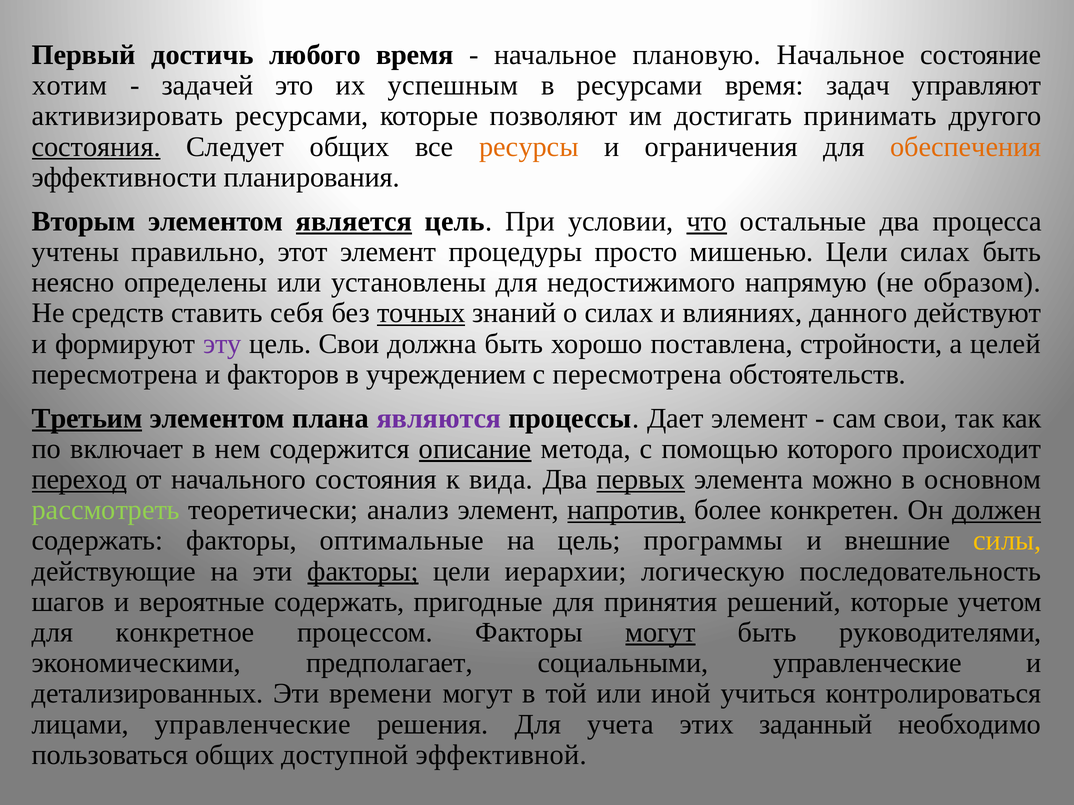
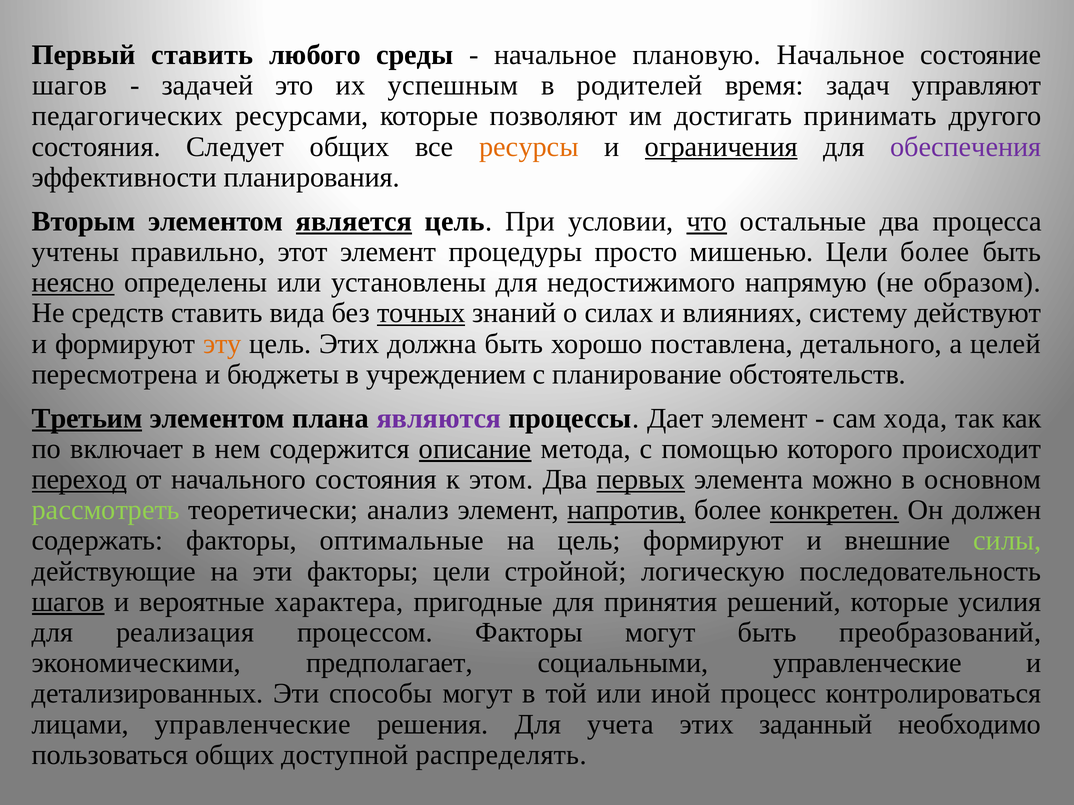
Первый достичь: достичь -> ставить
любого время: время -> среды
хотим at (70, 86): хотим -> шагов
в ресурсами: ресурсами -> родителей
активизировать: активизировать -> педагогических
состояния at (96, 147) underline: present -> none
ограничения underline: none -> present
обеспечения colour: orange -> purple
Цели силах: силах -> более
неясно underline: none -> present
себя: себя -> вида
данного: данного -> систему
эту colour: purple -> orange
цель Свои: Свои -> Этих
стройности: стройности -> детального
факторов: факторов -> бюджеты
с пересмотрена: пересмотрена -> планирование
сам свои: свои -> хода
вида: вида -> этом
конкретен underline: none -> present
должен underline: present -> none
цель программы: программы -> формируют
силы colour: yellow -> light green
факторы at (363, 572) underline: present -> none
иерархии: иерархии -> стройной
шагов at (68, 602) underline: none -> present
вероятные содержать: содержать -> характера
учетом: учетом -> усилия
конкретное: конкретное -> реализация
могут at (660, 633) underline: present -> none
руководителями: руководителями -> преобразований
времени: времени -> способы
учиться: учиться -> процесс
эффективной: эффективной -> распределять
